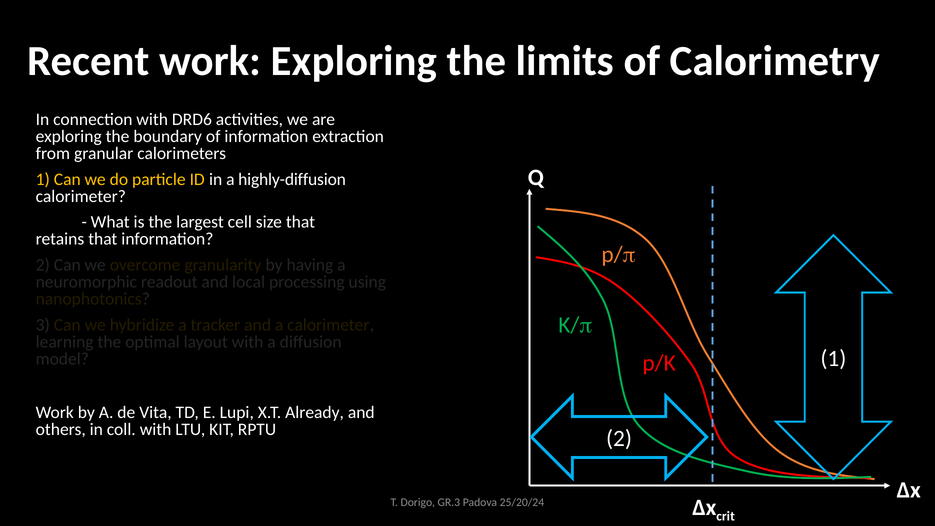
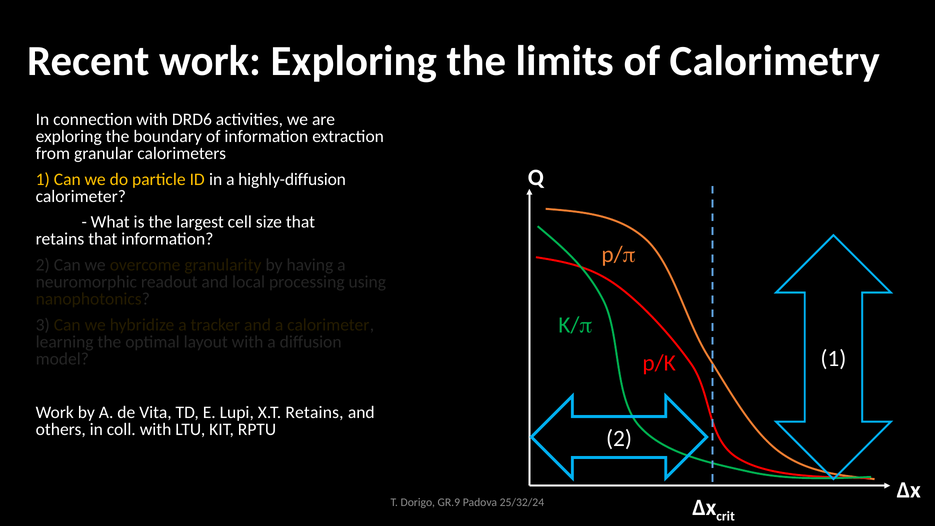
X.T Already: Already -> Retains
GR.3: GR.3 -> GR.9
25/20/24: 25/20/24 -> 25/32/24
